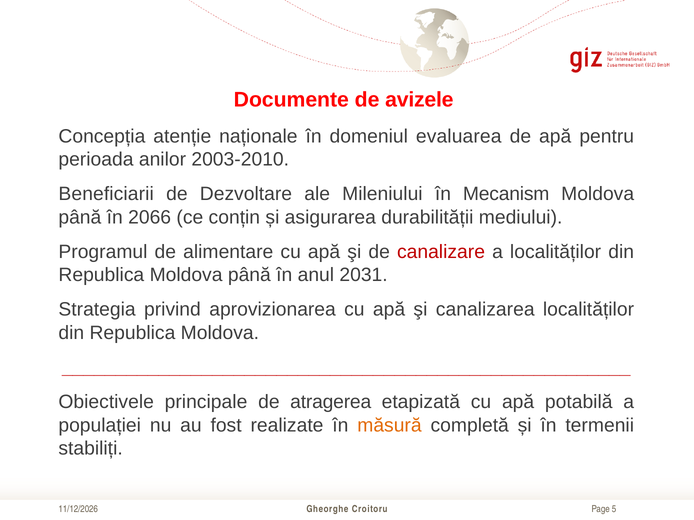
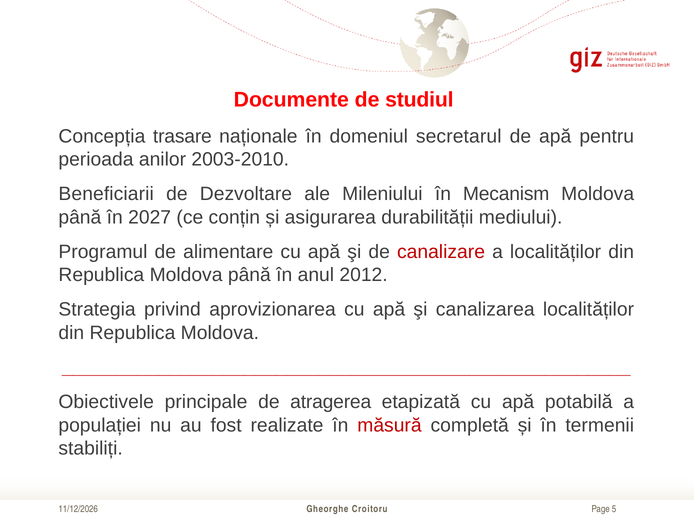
avizele: avizele -> studiul
atenție: atenție -> trasare
evaluarea: evaluarea -> secretarul
2066: 2066 -> 2027
2031: 2031 -> 2012
măsură colour: orange -> red
